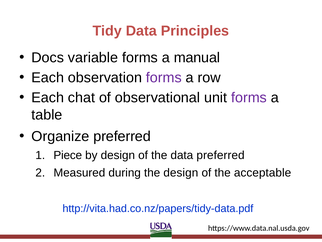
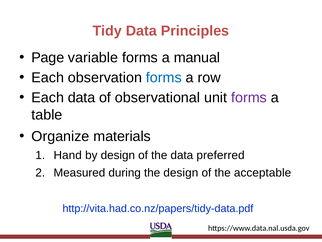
Docs: Docs -> Page
forms at (164, 77) colour: purple -> blue
Each chat: chat -> data
Organize preferred: preferred -> materials
Piece: Piece -> Hand
